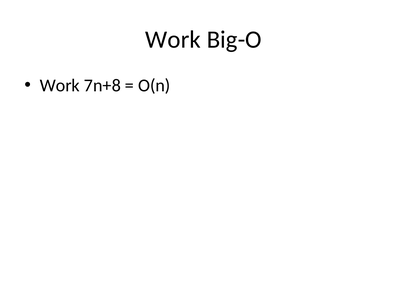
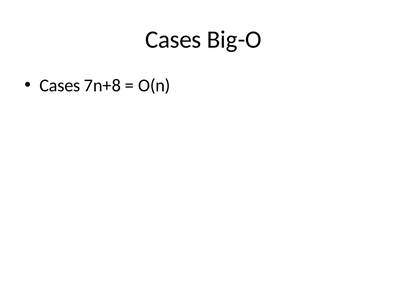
Work at (173, 39): Work -> Cases
Work at (60, 85): Work -> Cases
